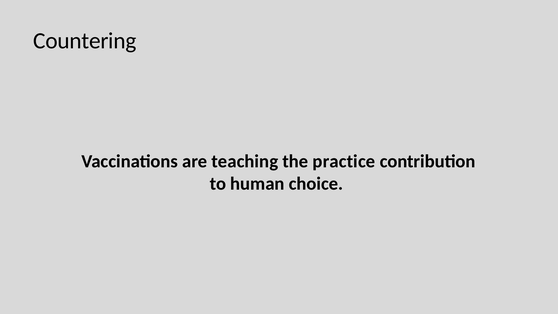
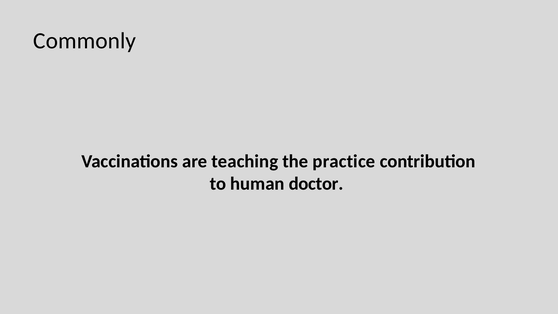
Countering: Countering -> Commonly
choice: choice -> doctor
